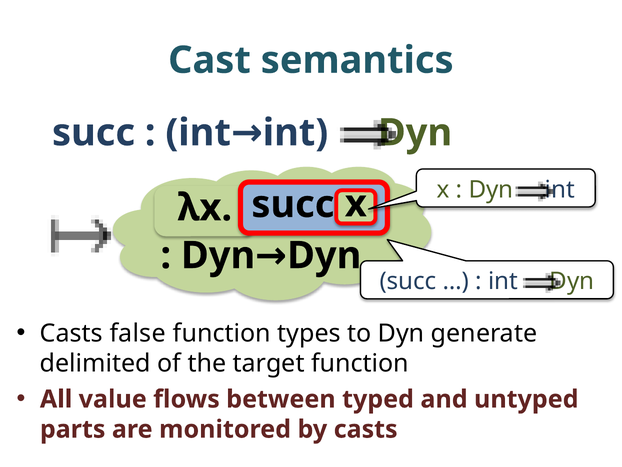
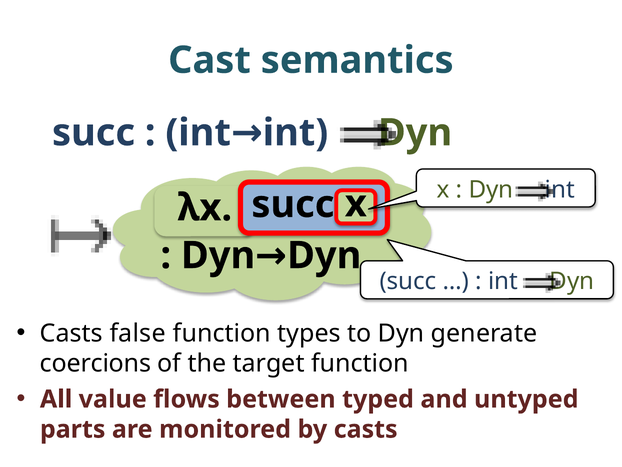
delimited: delimited -> coercions
